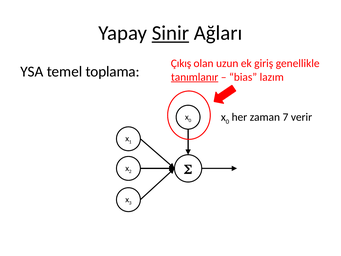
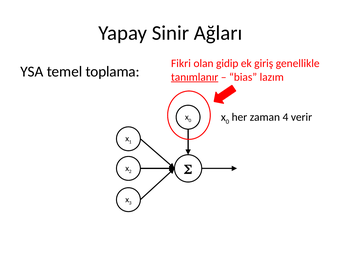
Sinir underline: present -> none
Çıkış: Çıkış -> Fikri
uzun: uzun -> gidip
7: 7 -> 4
